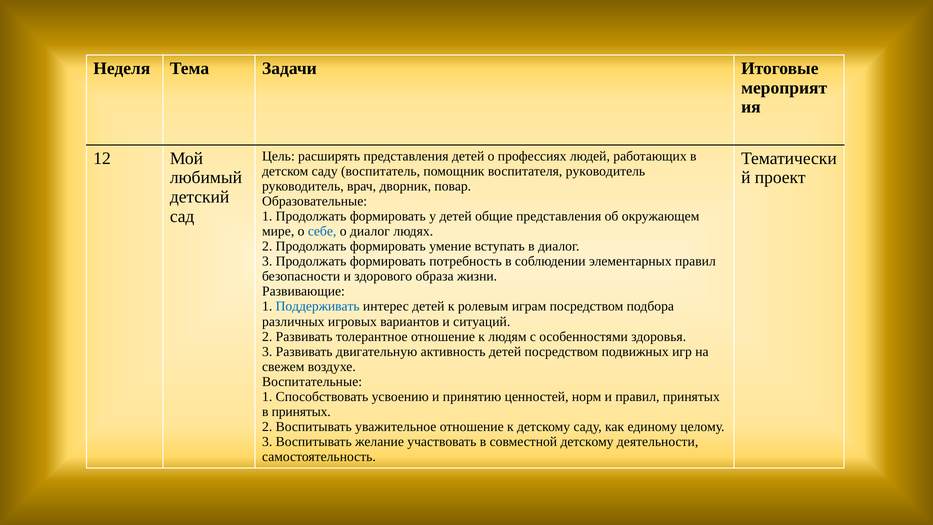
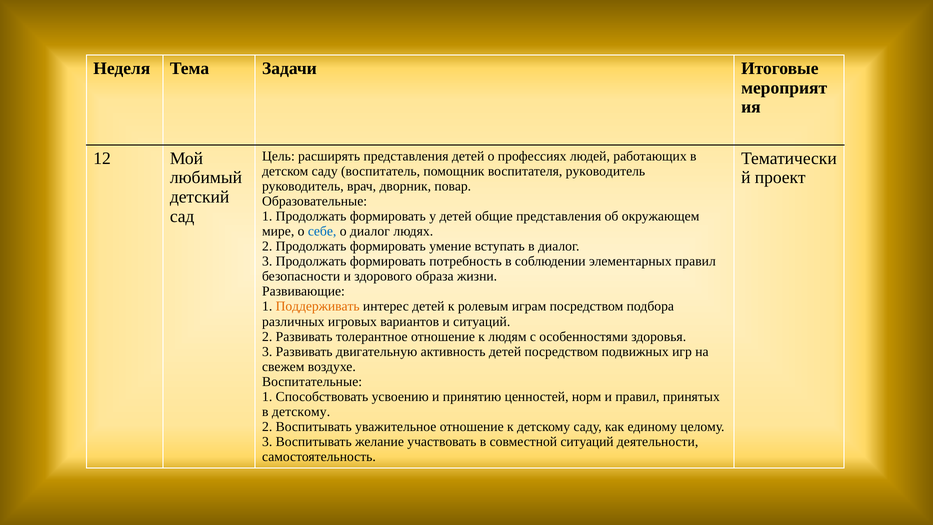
Поддерживать colour: blue -> orange
в принятых: принятых -> детскому
совместной детскому: детскому -> ситуаций
